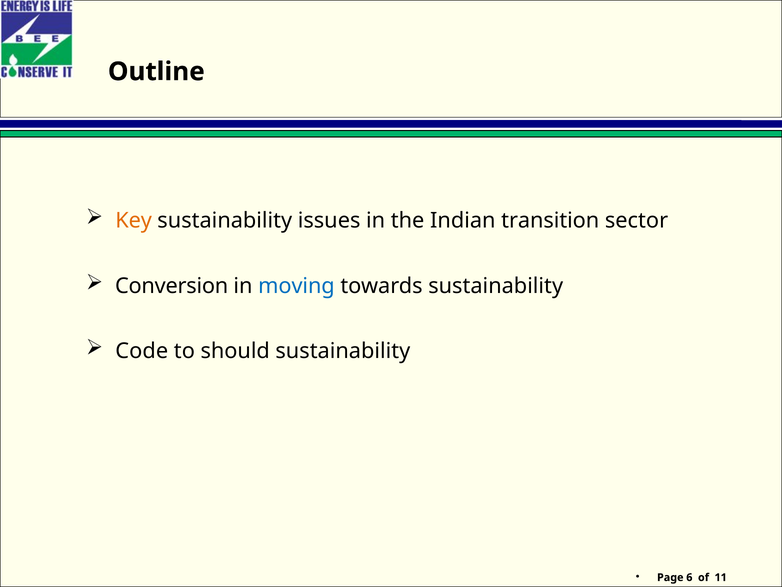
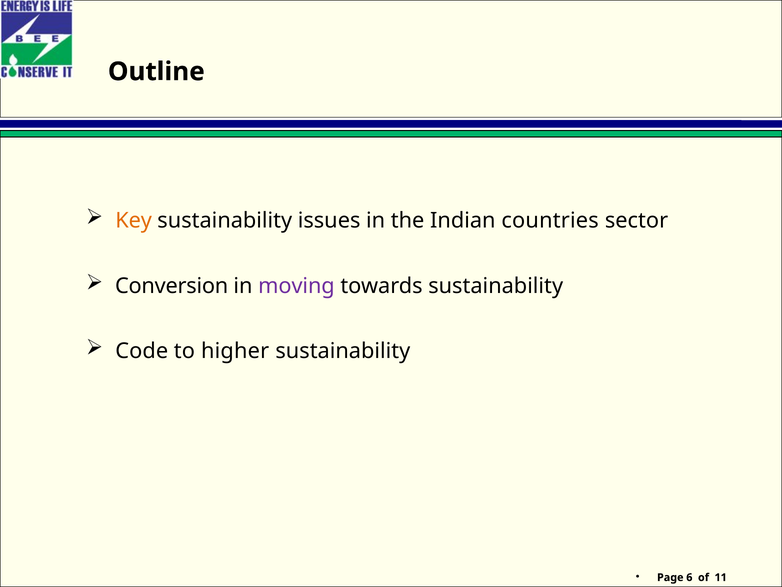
transition: transition -> countries
moving colour: blue -> purple
should: should -> higher
